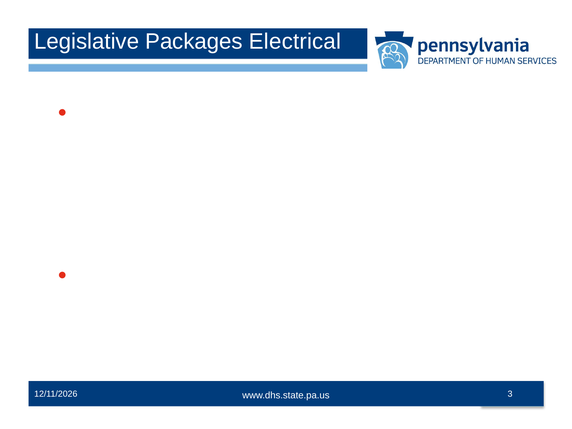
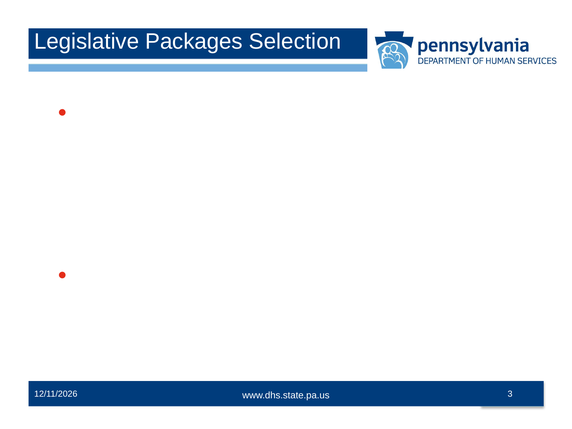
Electrical: Electrical -> Selection
